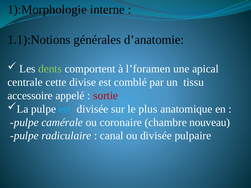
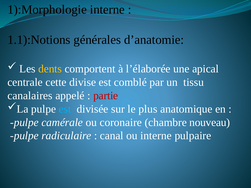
dents colour: light green -> yellow
l’foramen: l’foramen -> l’élaborée
accessoire: accessoire -> canalaires
sortie: sortie -> partie
ou divisée: divisée -> interne
